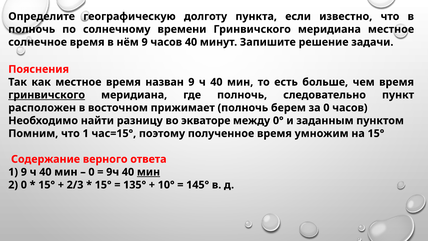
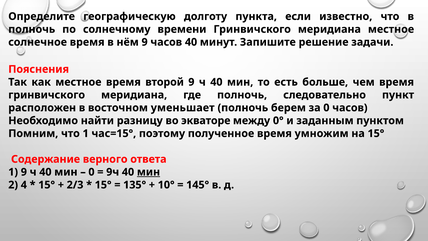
назван: назван -> второй
гринвичского at (47, 95) underline: present -> none
прижимает: прижимает -> уменьшает
2 0: 0 -> 4
